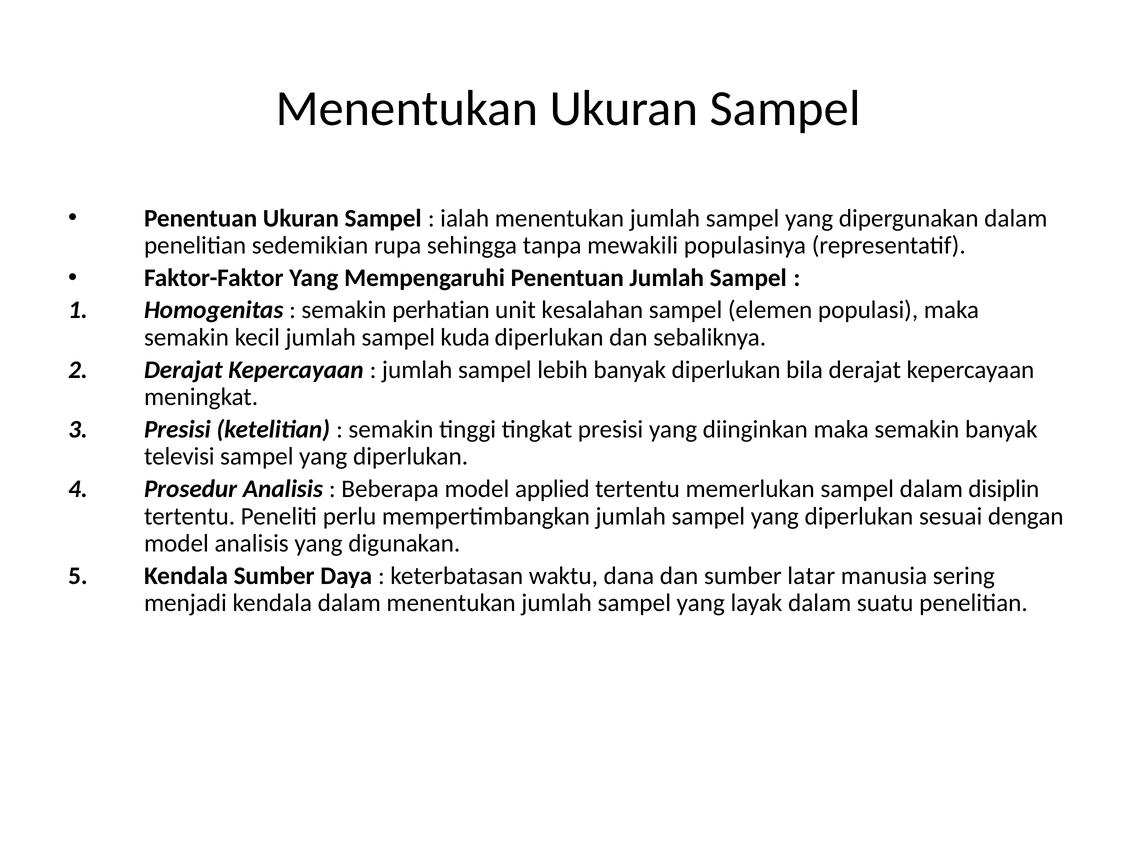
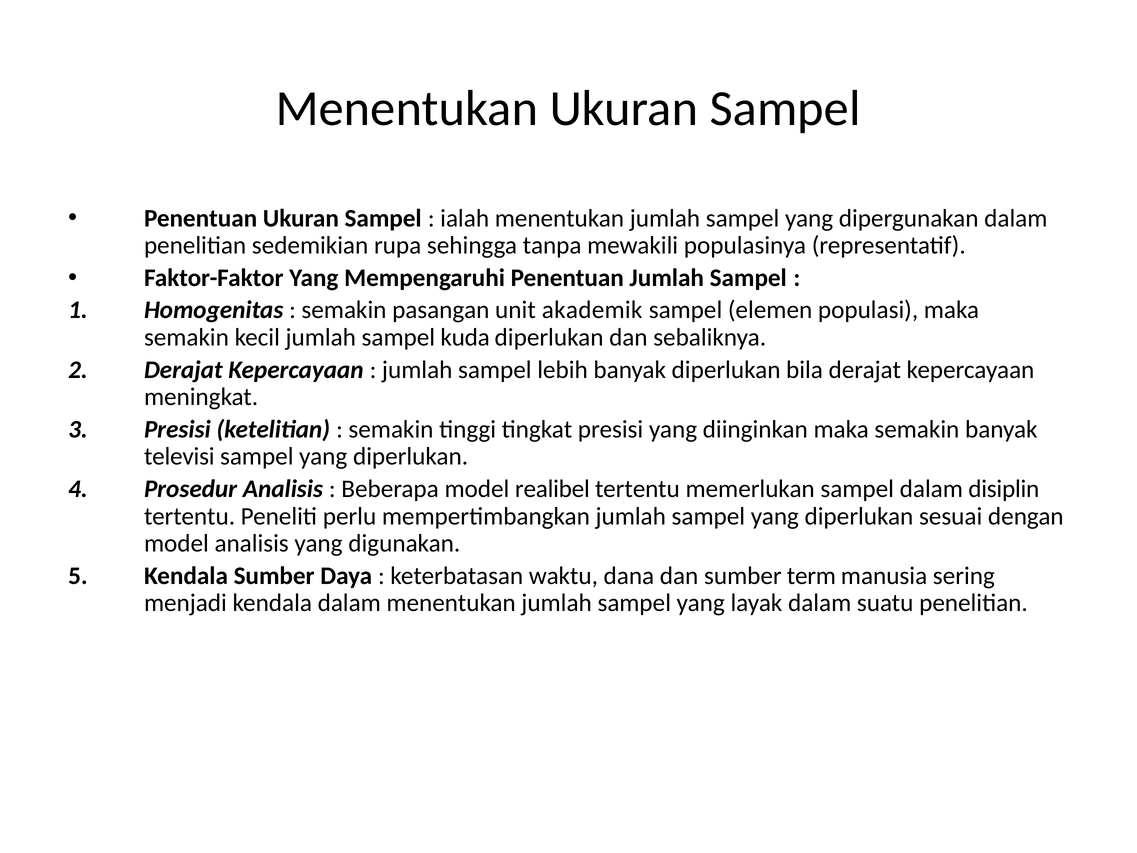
perhatian: perhatian -> pasangan
kesalahan: kesalahan -> akademik
applied: applied -> realibel
latar: latar -> term
